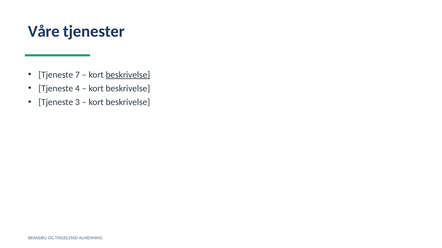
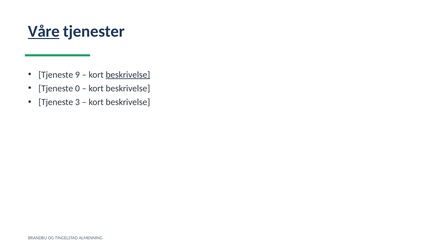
Våre underline: none -> present
7: 7 -> 9
4: 4 -> 0
